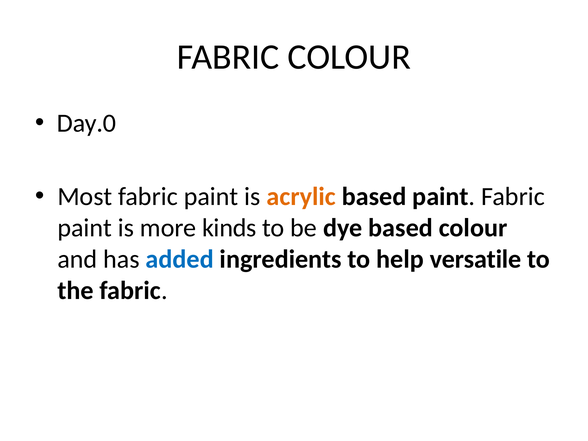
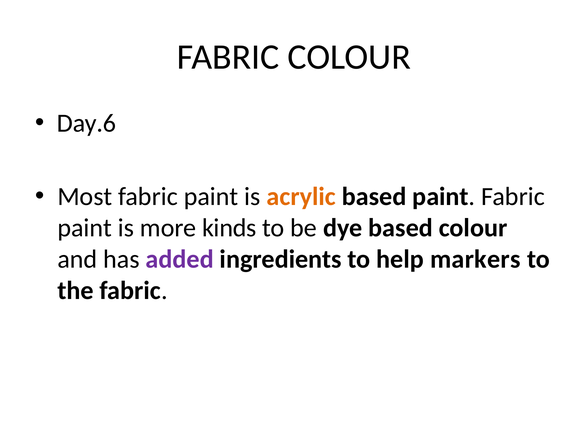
Day.0: Day.0 -> Day.6
added colour: blue -> purple
versatile: versatile -> markers
